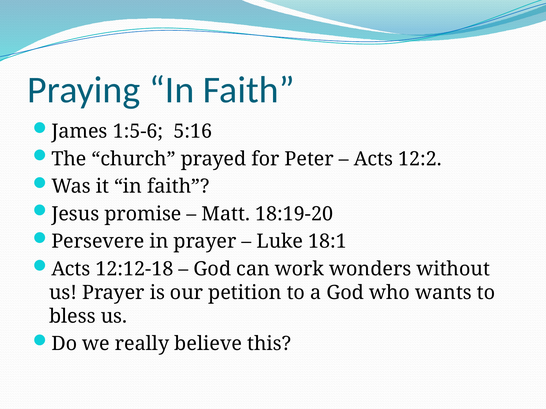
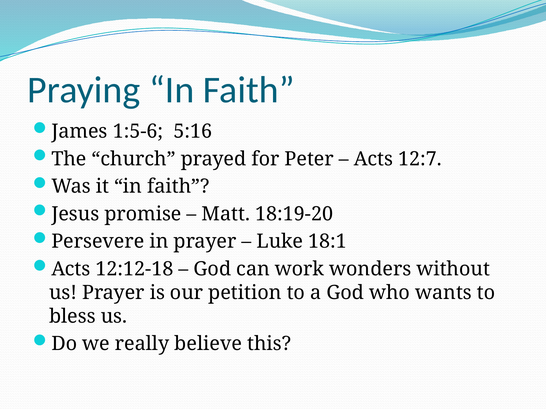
12:2: 12:2 -> 12:7
